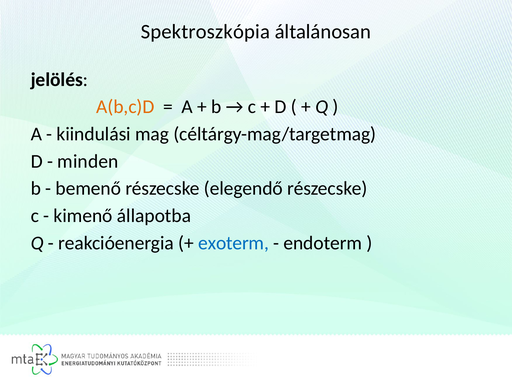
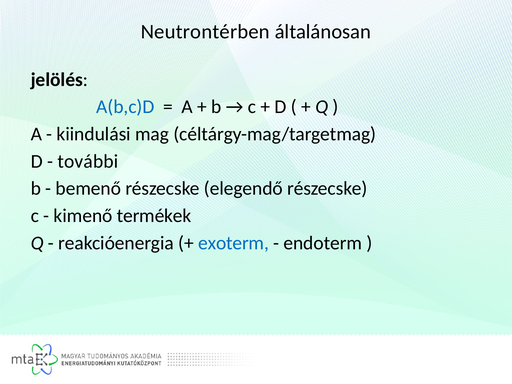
Spektroszkópia: Spektroszkópia -> Neutrontérben
A(b,c)D colour: orange -> blue
minden: minden -> további
állapotba: állapotba -> termékek
